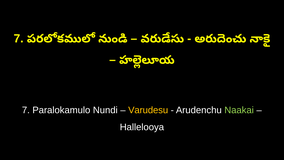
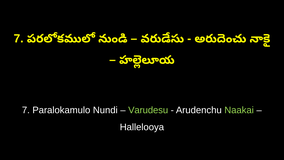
Varudesu colour: yellow -> light green
